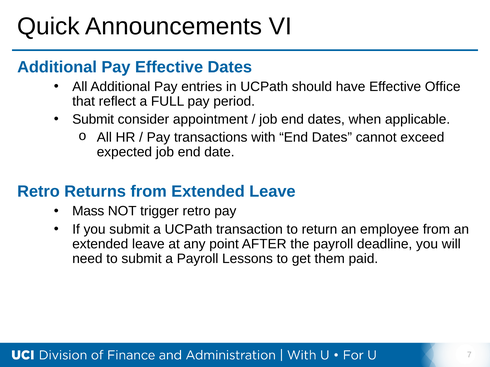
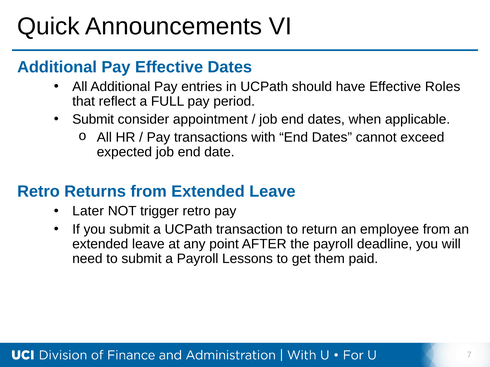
Office: Office -> Roles
Mass: Mass -> Later
